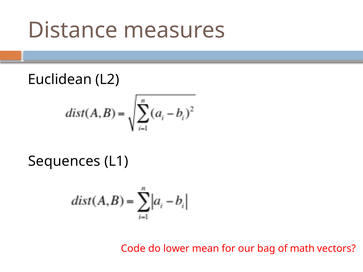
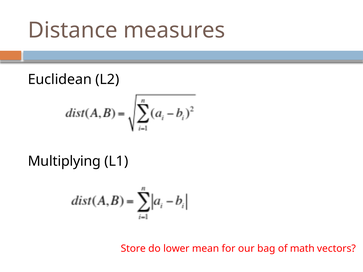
Sequences: Sequences -> Multiplying
Code: Code -> Store
